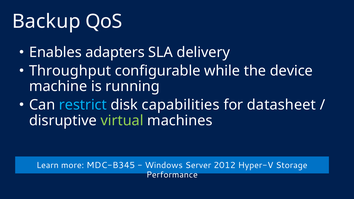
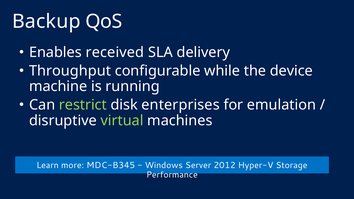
adapters: adapters -> received
restrict colour: light blue -> light green
capabilities: capabilities -> enterprises
datasheet: datasheet -> emulation
